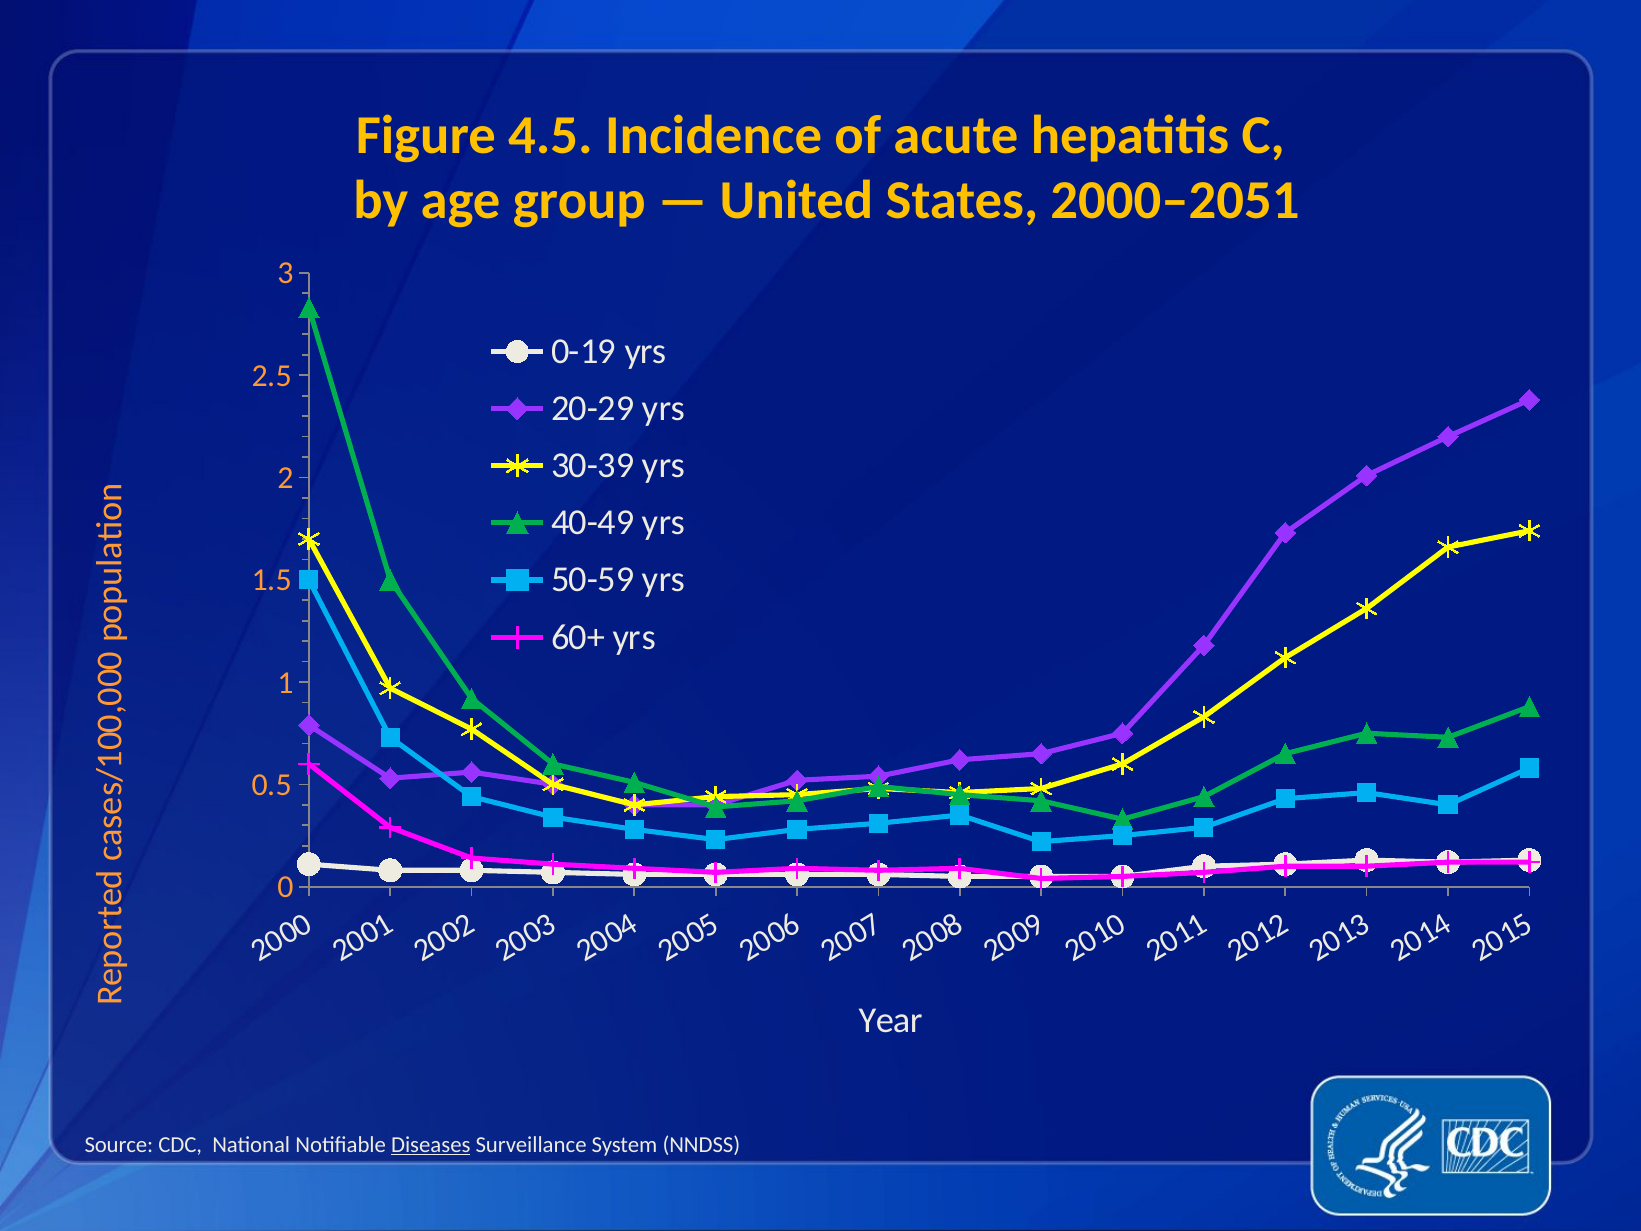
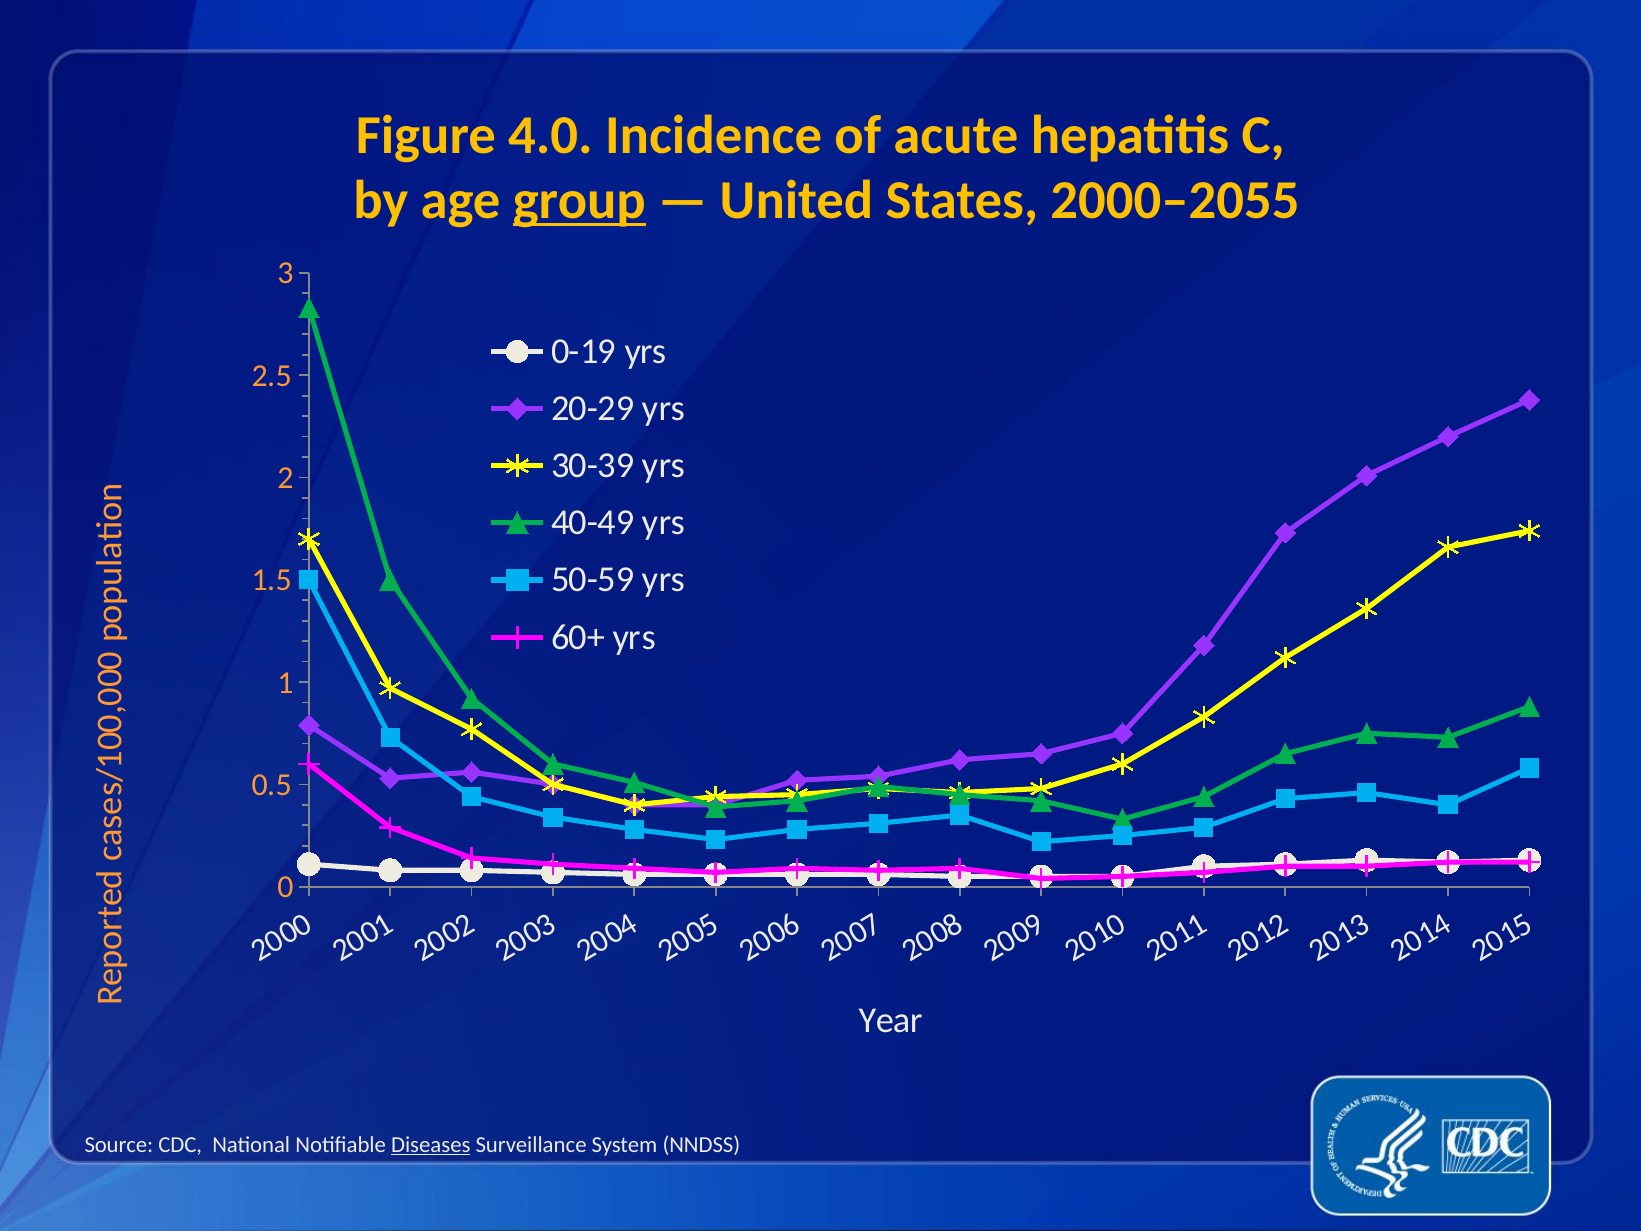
4.5: 4.5 -> 4.0
group underline: none -> present
2000–2051: 2000–2051 -> 2000–2055
